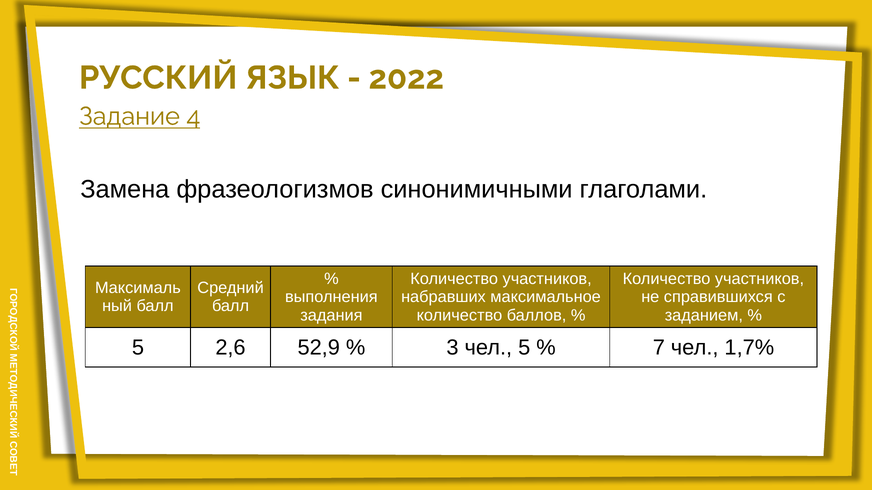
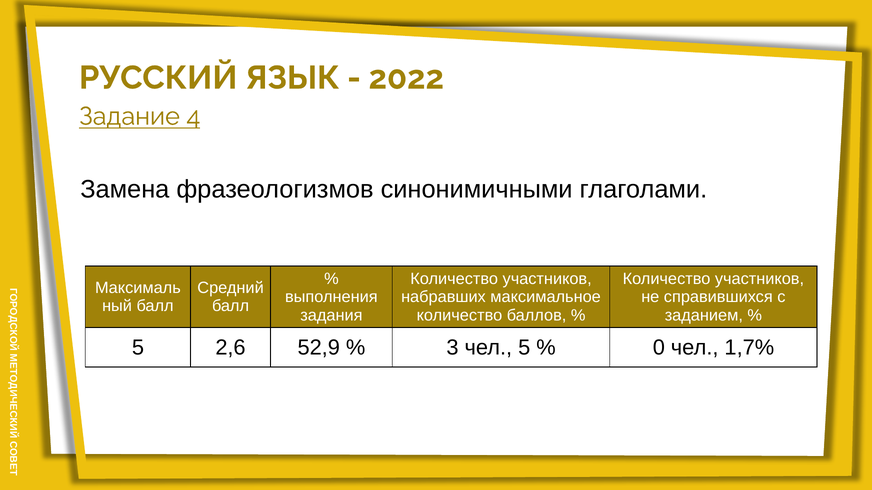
7: 7 -> 0
